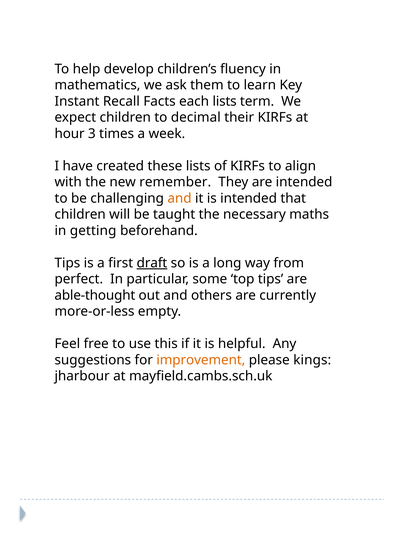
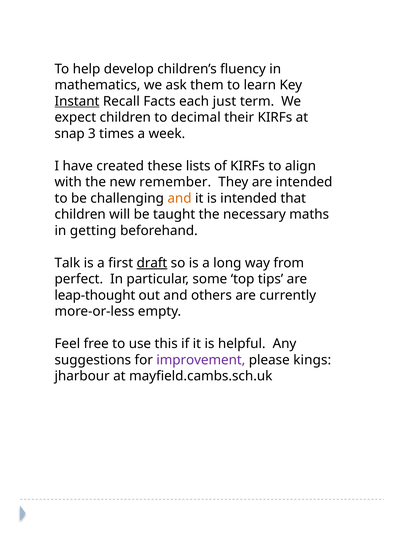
Instant underline: none -> present
each lists: lists -> just
hour: hour -> snap
Tips at (67, 263): Tips -> Talk
able-thought: able-thought -> leap-thought
improvement colour: orange -> purple
